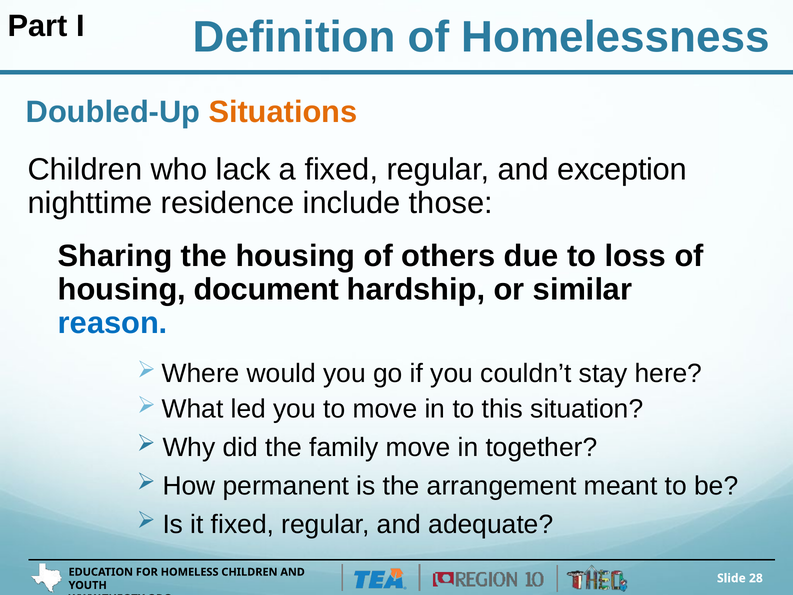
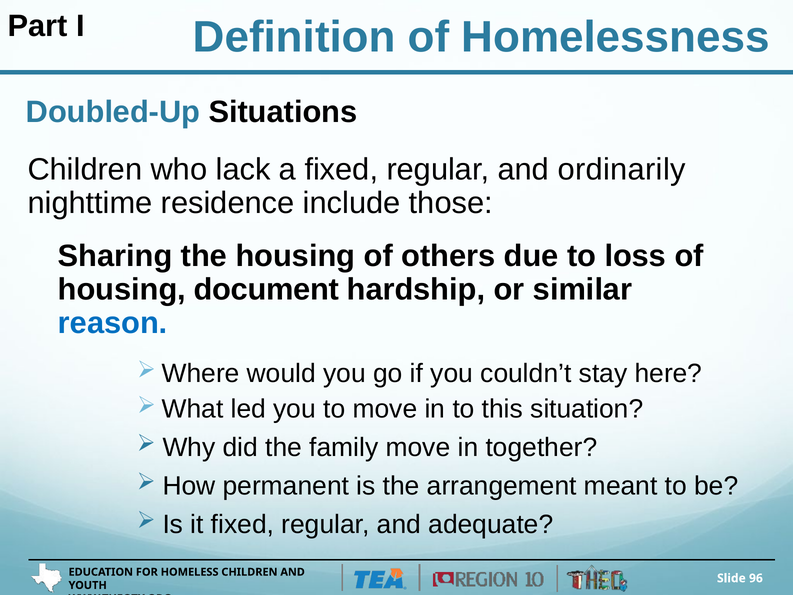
Situations colour: orange -> black
exception: exception -> ordinarily
28: 28 -> 96
